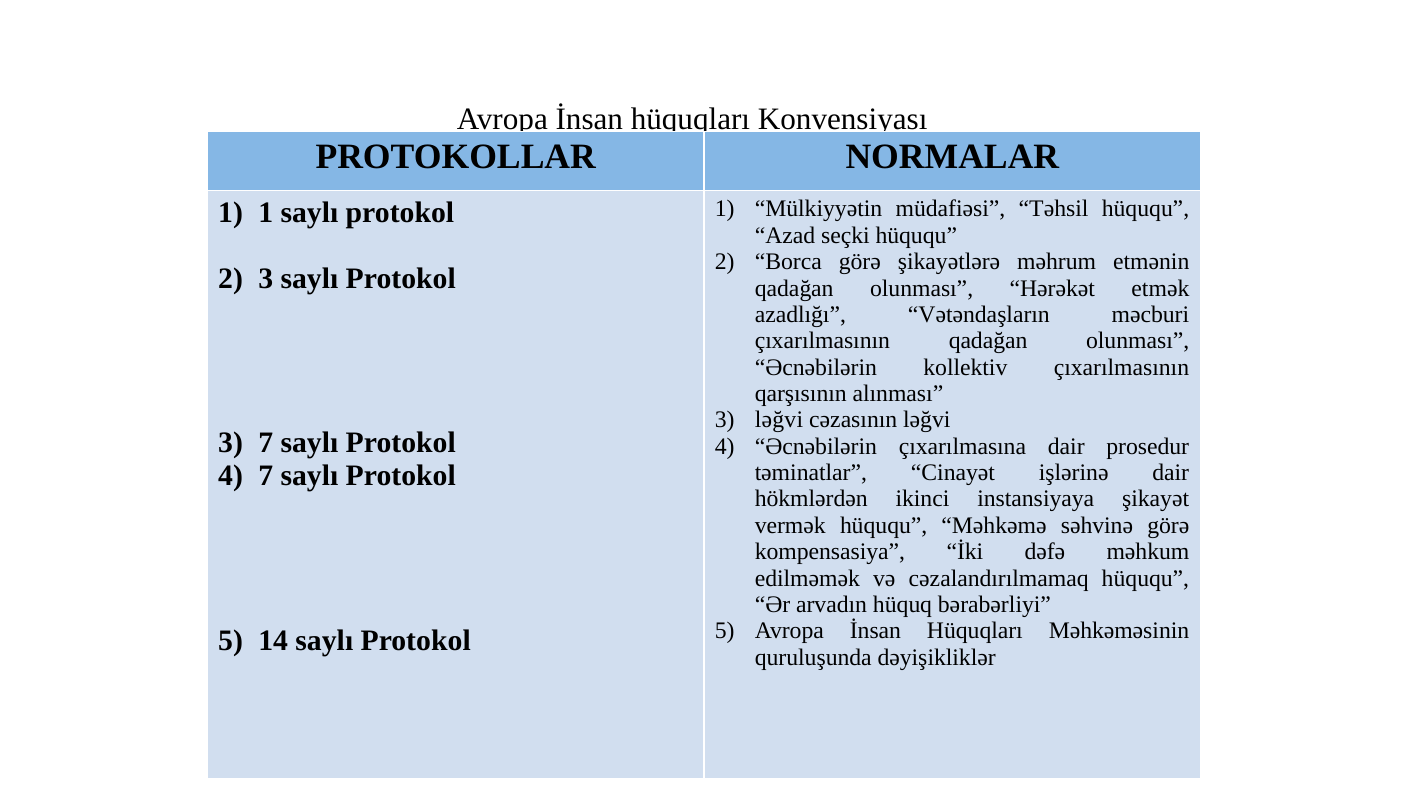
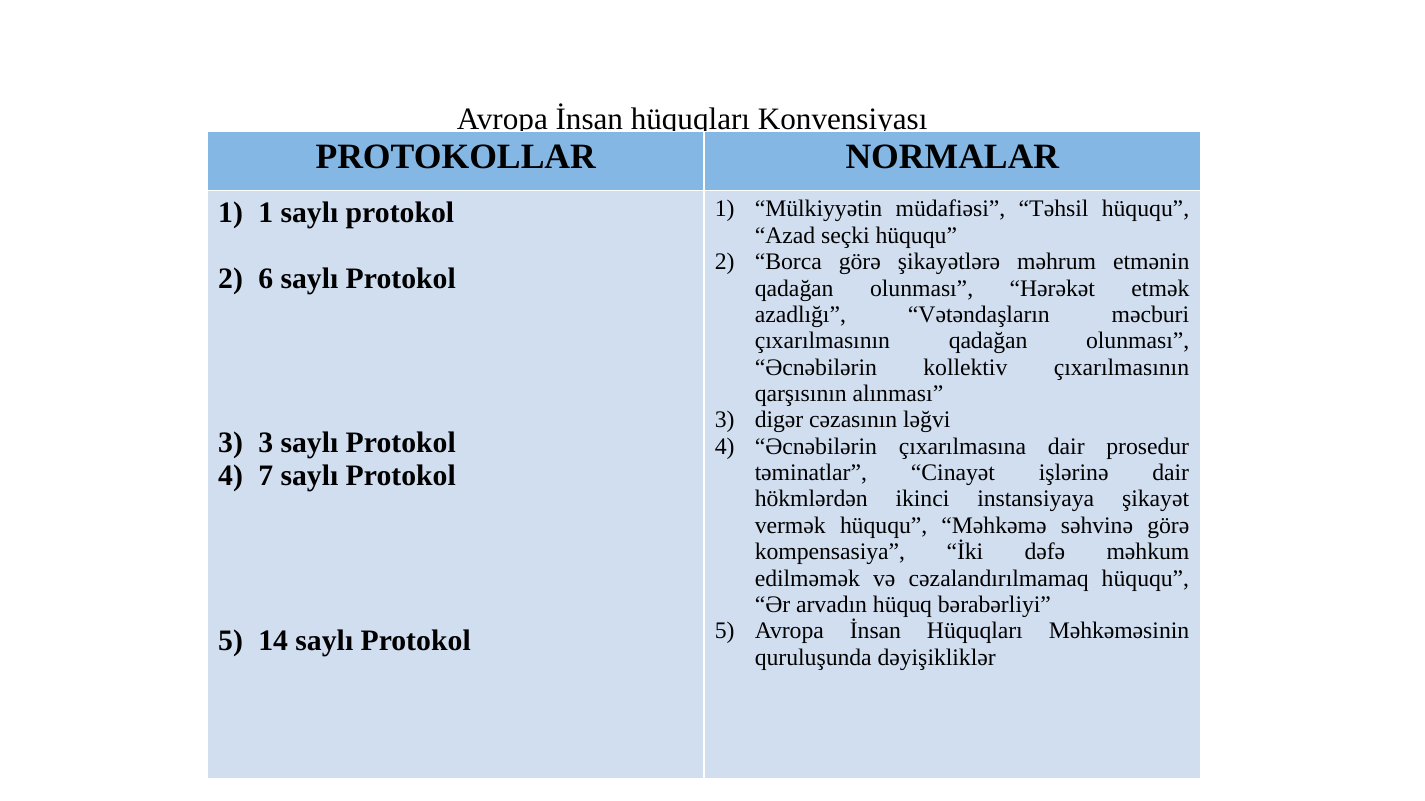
3 at (266, 279): 3 -> 6
ləğvi at (779, 420): ləğvi -> digər
7 at (266, 443): 7 -> 3
